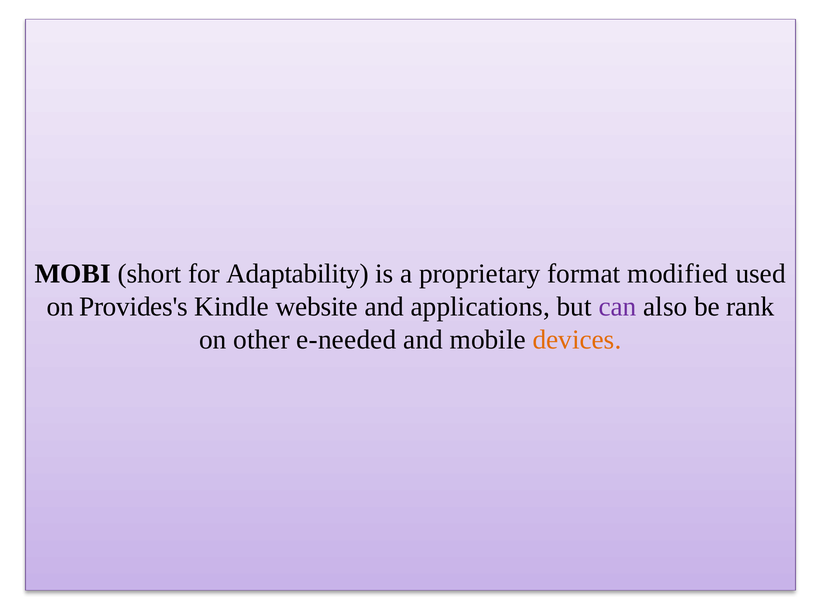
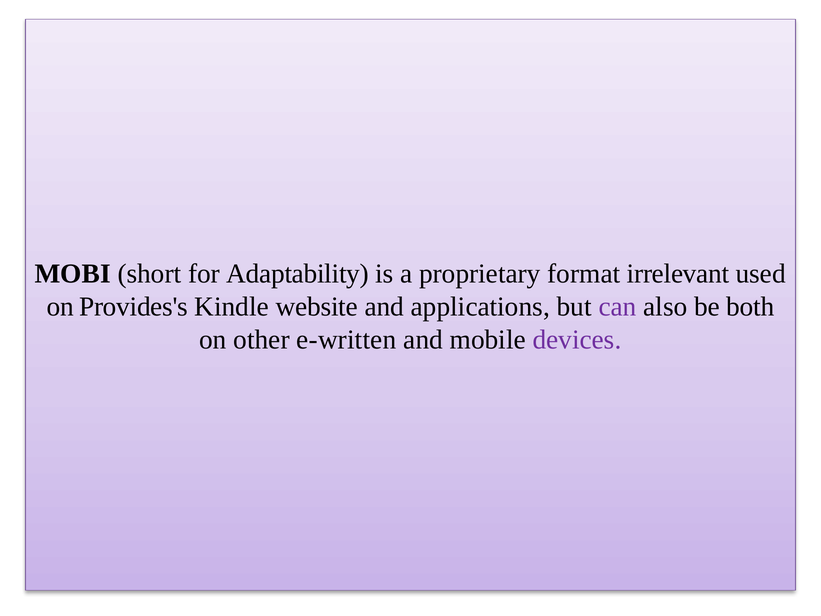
modified: modified -> irrelevant
rank: rank -> both
e-needed: e-needed -> e-written
devices colour: orange -> purple
